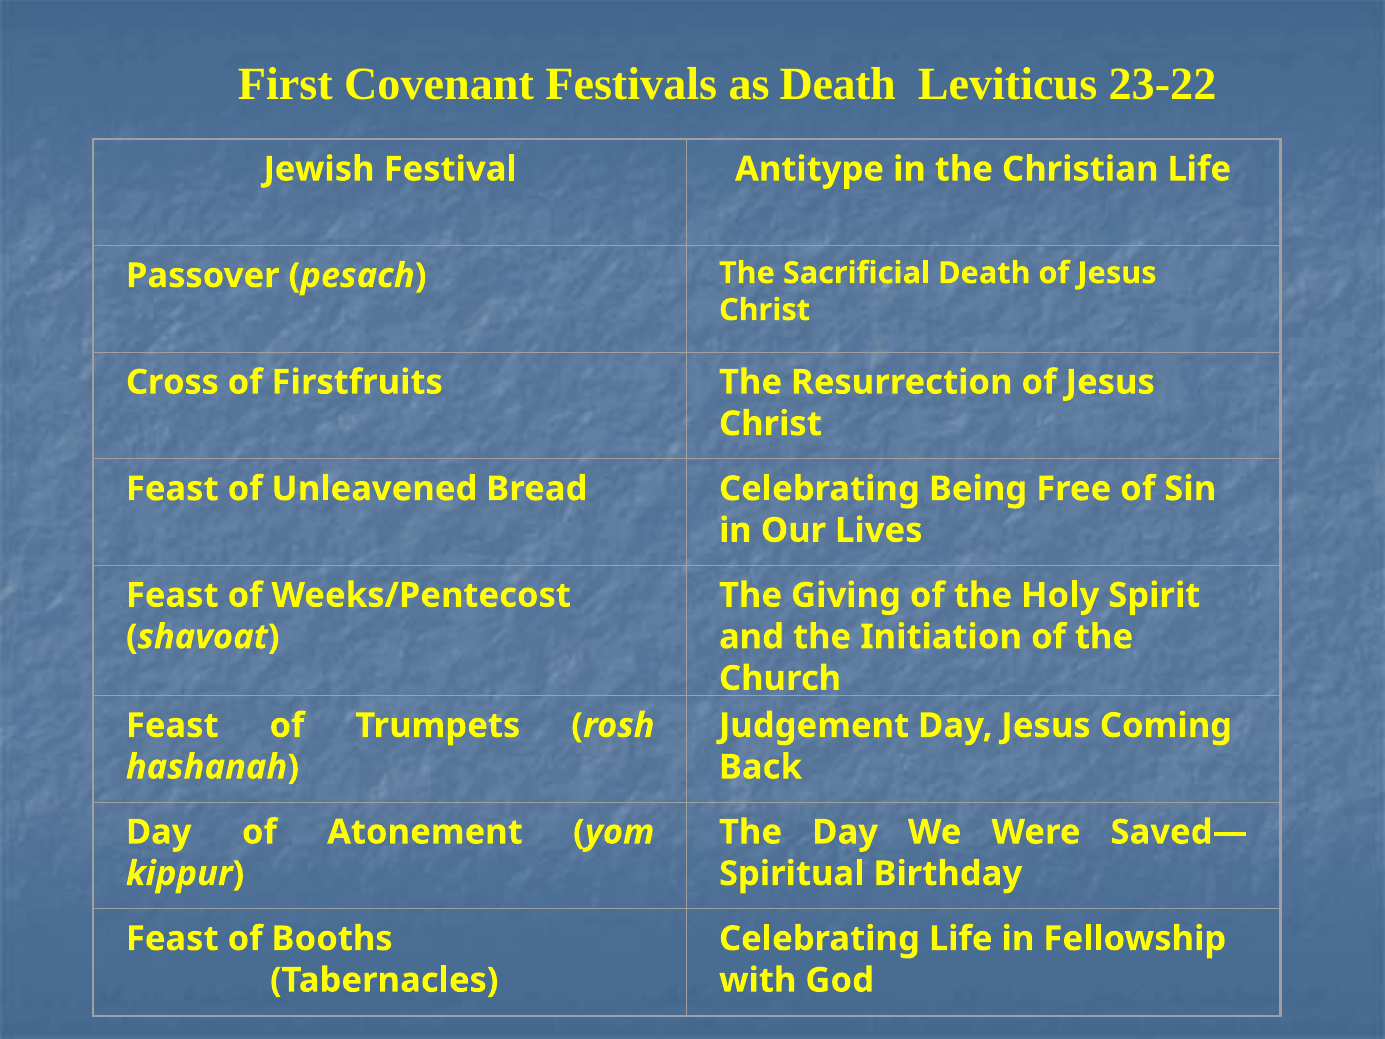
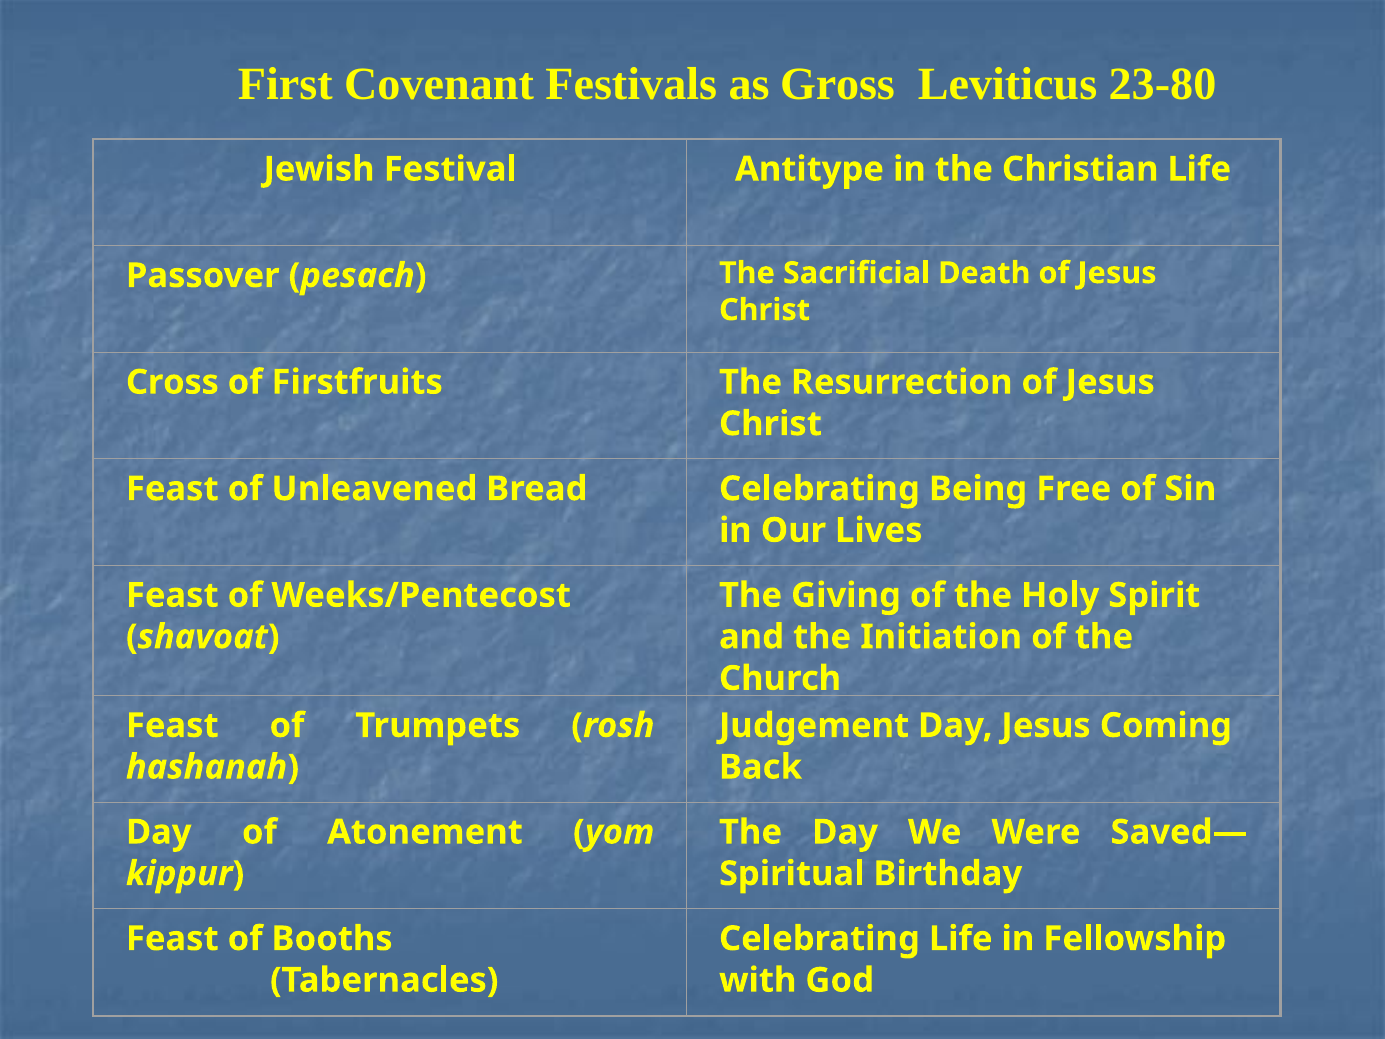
as Death: Death -> Gross
23-22: 23-22 -> 23-80
